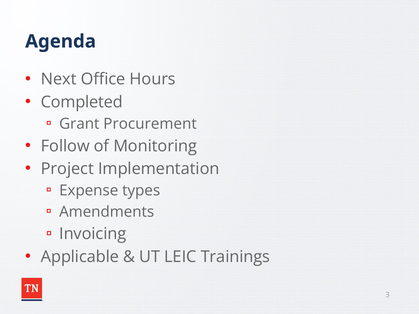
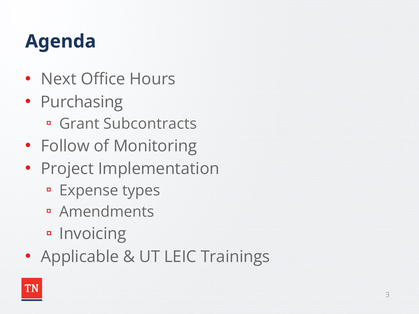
Completed: Completed -> Purchasing
Procurement: Procurement -> Subcontracts
